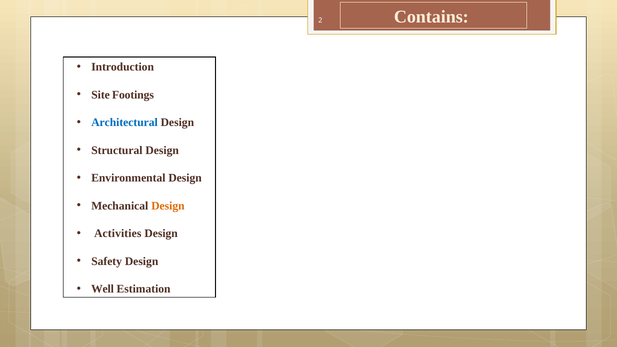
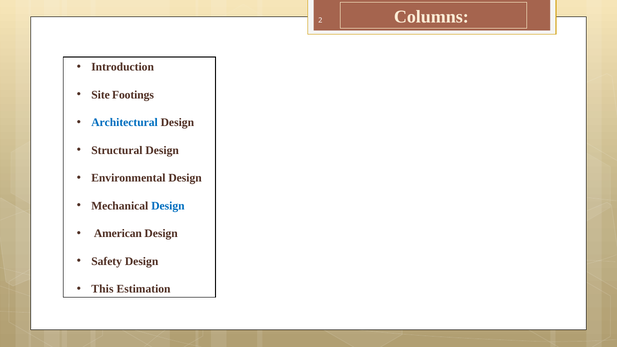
Contains: Contains -> Columns
Design at (168, 206) colour: orange -> blue
Activities: Activities -> American
Well: Well -> This
